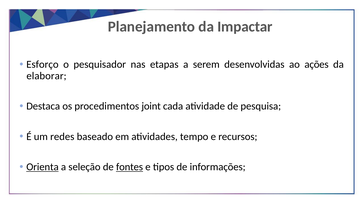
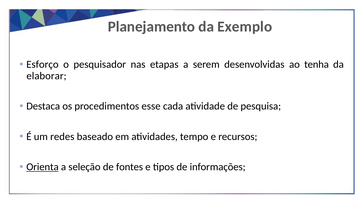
Impactar: Impactar -> Exemplo
ações: ações -> tenha
joint: joint -> esse
fontes underline: present -> none
